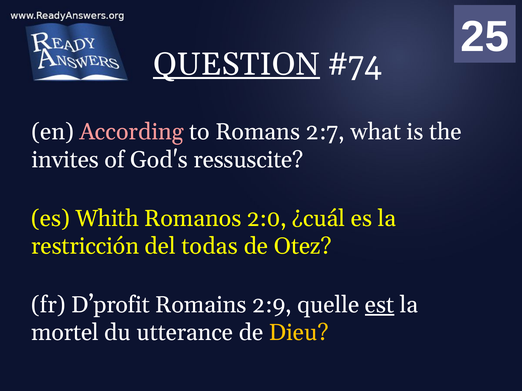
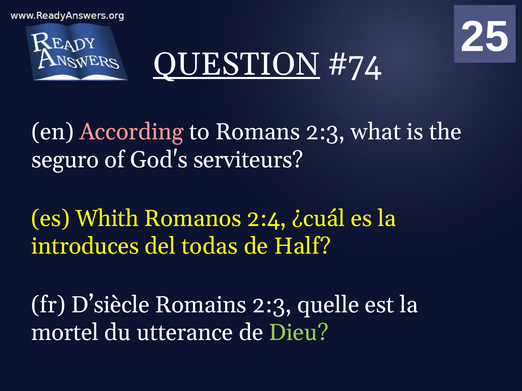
Romans 2:7: 2:7 -> 2:3
invites: invites -> seguro
ressuscite: ressuscite -> serviteurs
2:0: 2:0 -> 2:4
restricción: restricción -> introduces
Otez: Otez -> Half
D’profit: D’profit -> D’siècle
Romains 2:9: 2:9 -> 2:3
est underline: present -> none
Dieu colour: yellow -> light green
